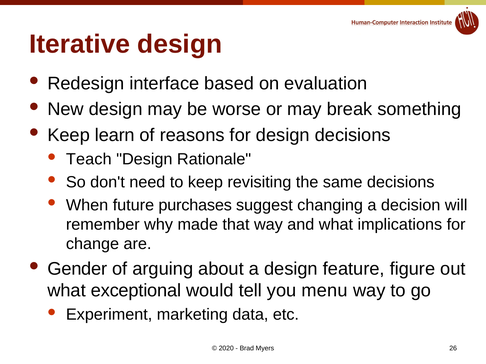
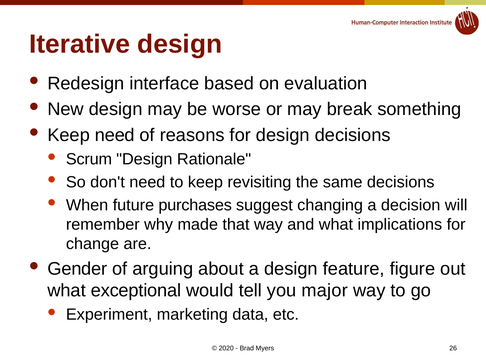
Keep learn: learn -> need
Teach: Teach -> Scrum
menu: menu -> major
